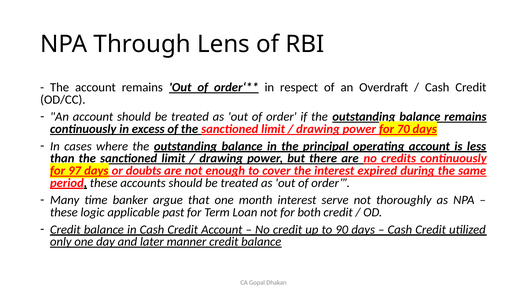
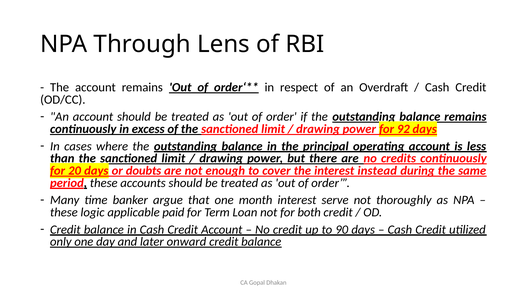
70: 70 -> 92
97: 97 -> 20
expired: expired -> instead
past: past -> paid
manner: manner -> onward
